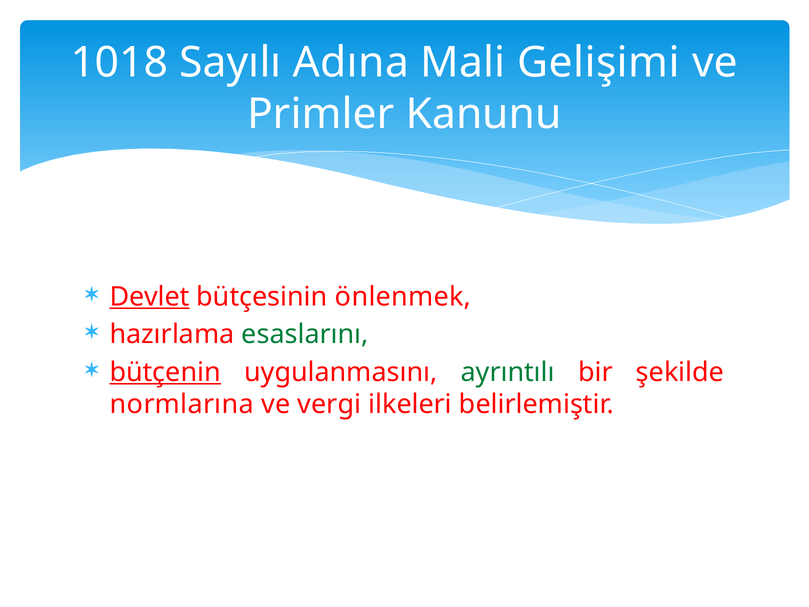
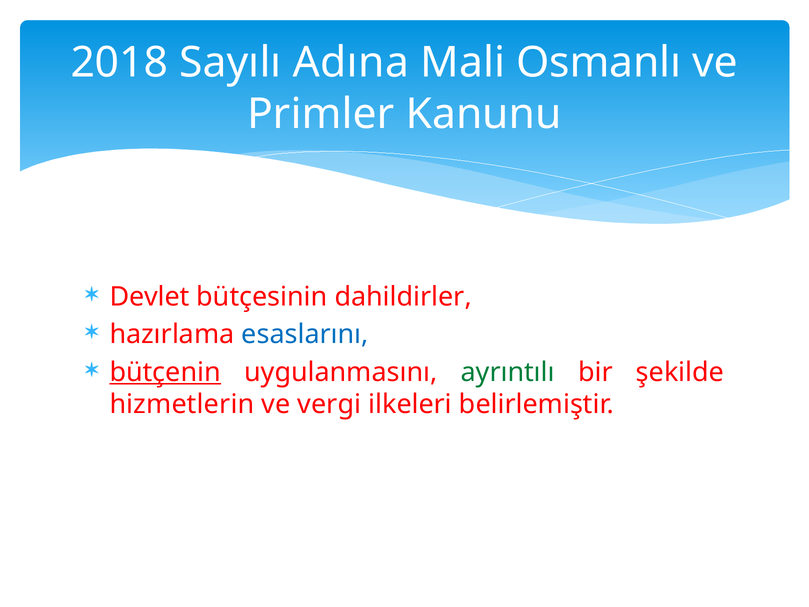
1018: 1018 -> 2018
Gelişimi: Gelişimi -> Osmanlı
Devlet underline: present -> none
önlenmek: önlenmek -> dahildirler
esaslarını colour: green -> blue
normlarına: normlarına -> hizmetlerin
